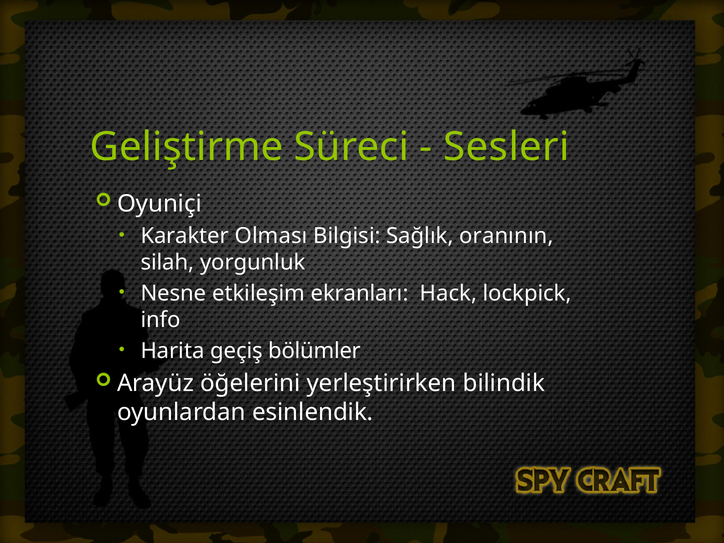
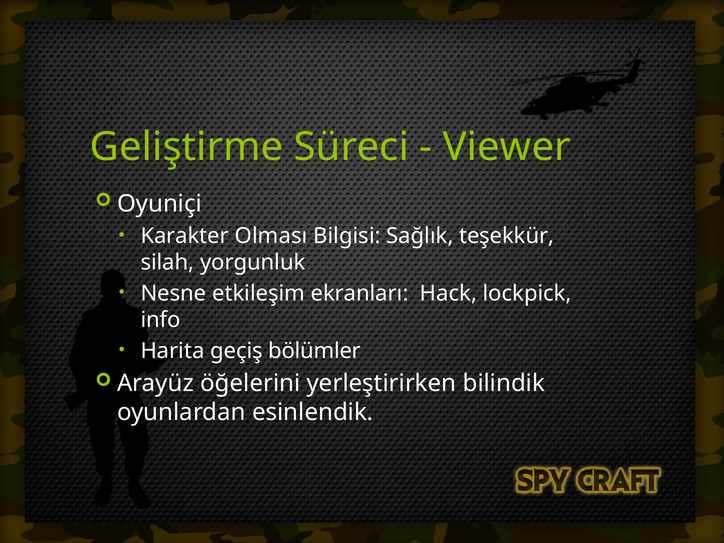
Sesleri: Sesleri -> Viewer
oranının: oranının -> teşekkür
